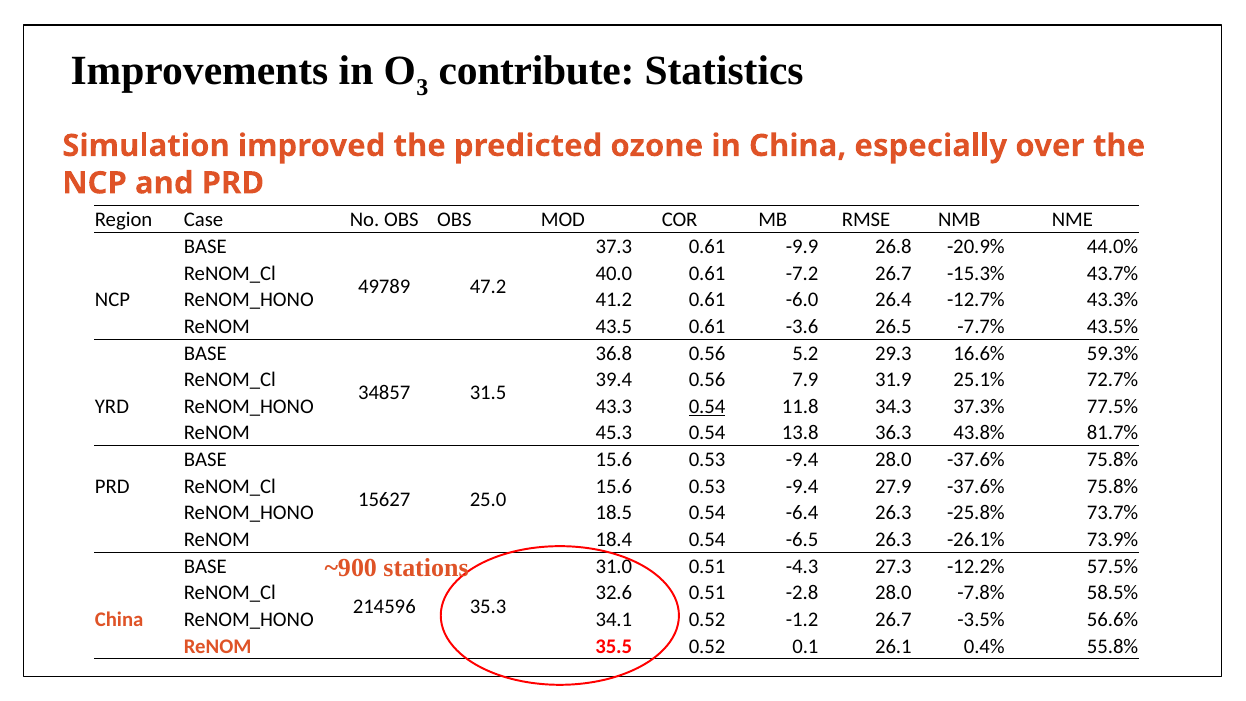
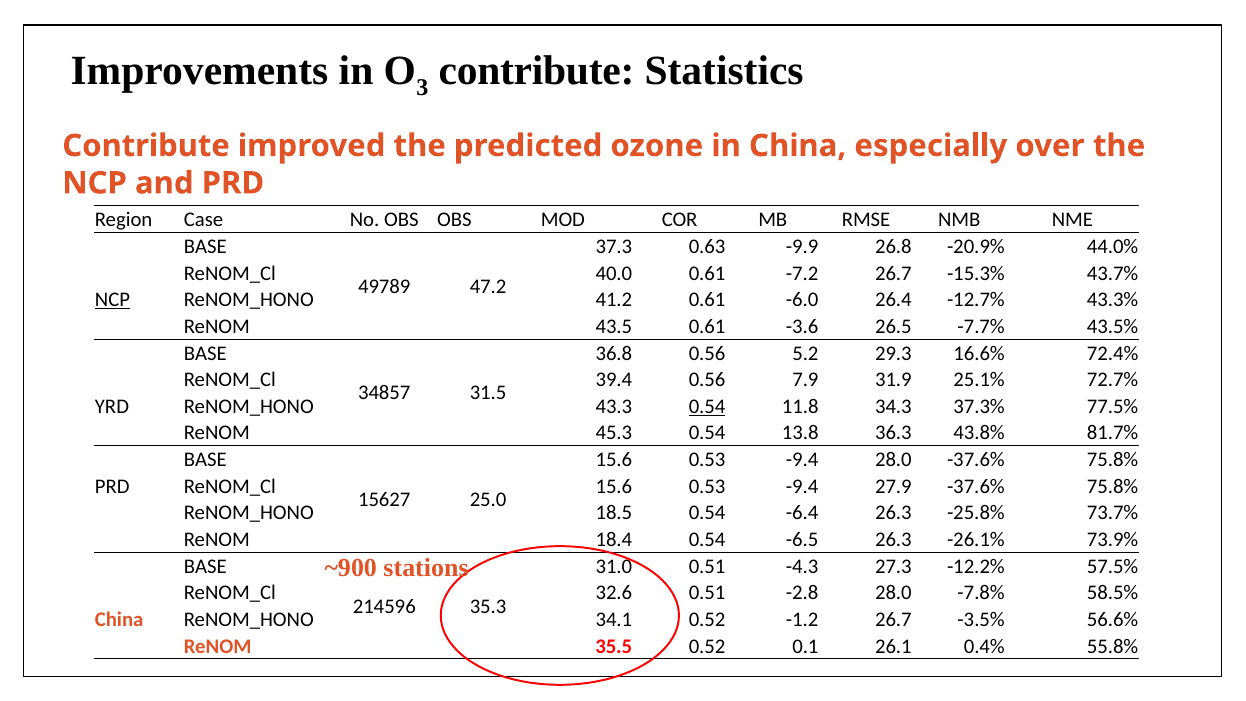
Simulation at (146, 146): Simulation -> Contribute
37.3 0.61: 0.61 -> 0.63
NCP at (113, 300) underline: none -> present
59.3%: 59.3% -> 72.4%
